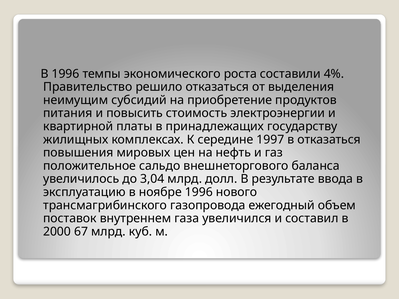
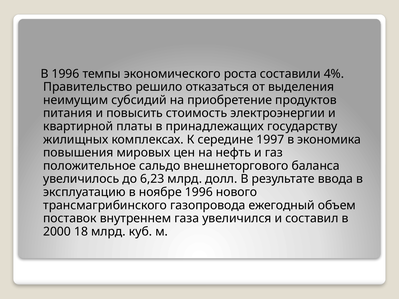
в отказаться: отказаться -> экономика
3,04: 3,04 -> 6,23
67: 67 -> 18
